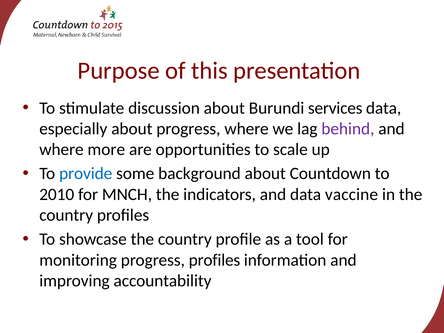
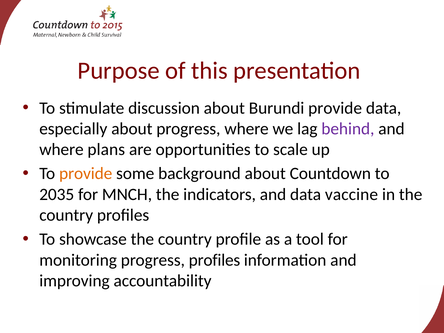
Burundi services: services -> provide
more: more -> plans
provide at (86, 174) colour: blue -> orange
2010: 2010 -> 2035
